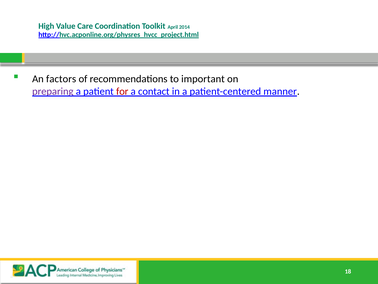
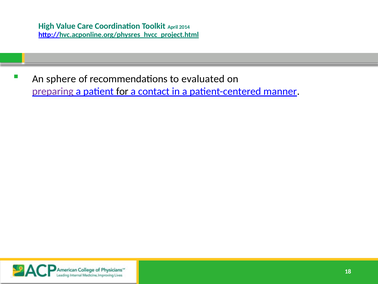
factors: factors -> sphere
important: important -> evaluated
for colour: red -> black
